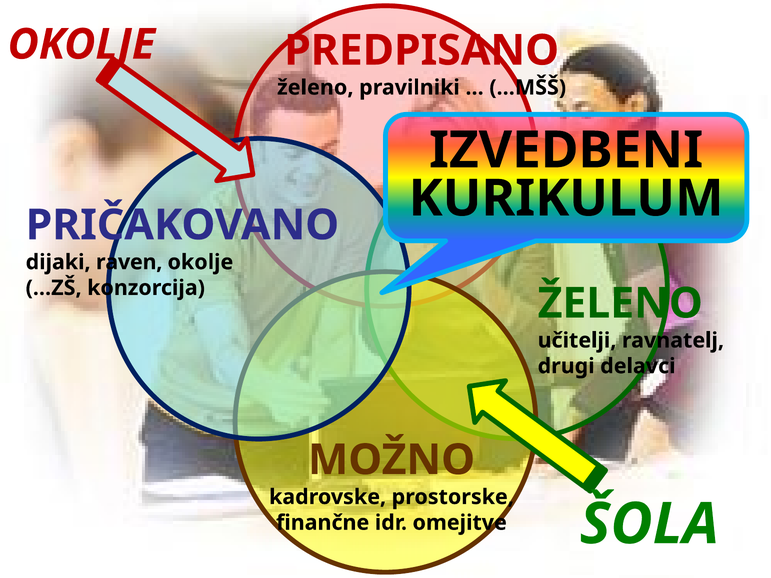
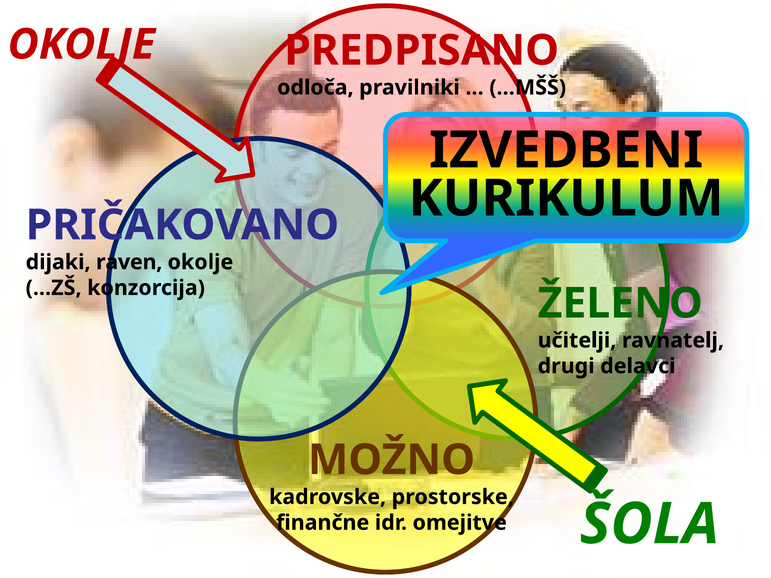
želeno at (315, 88): želeno -> odloča
